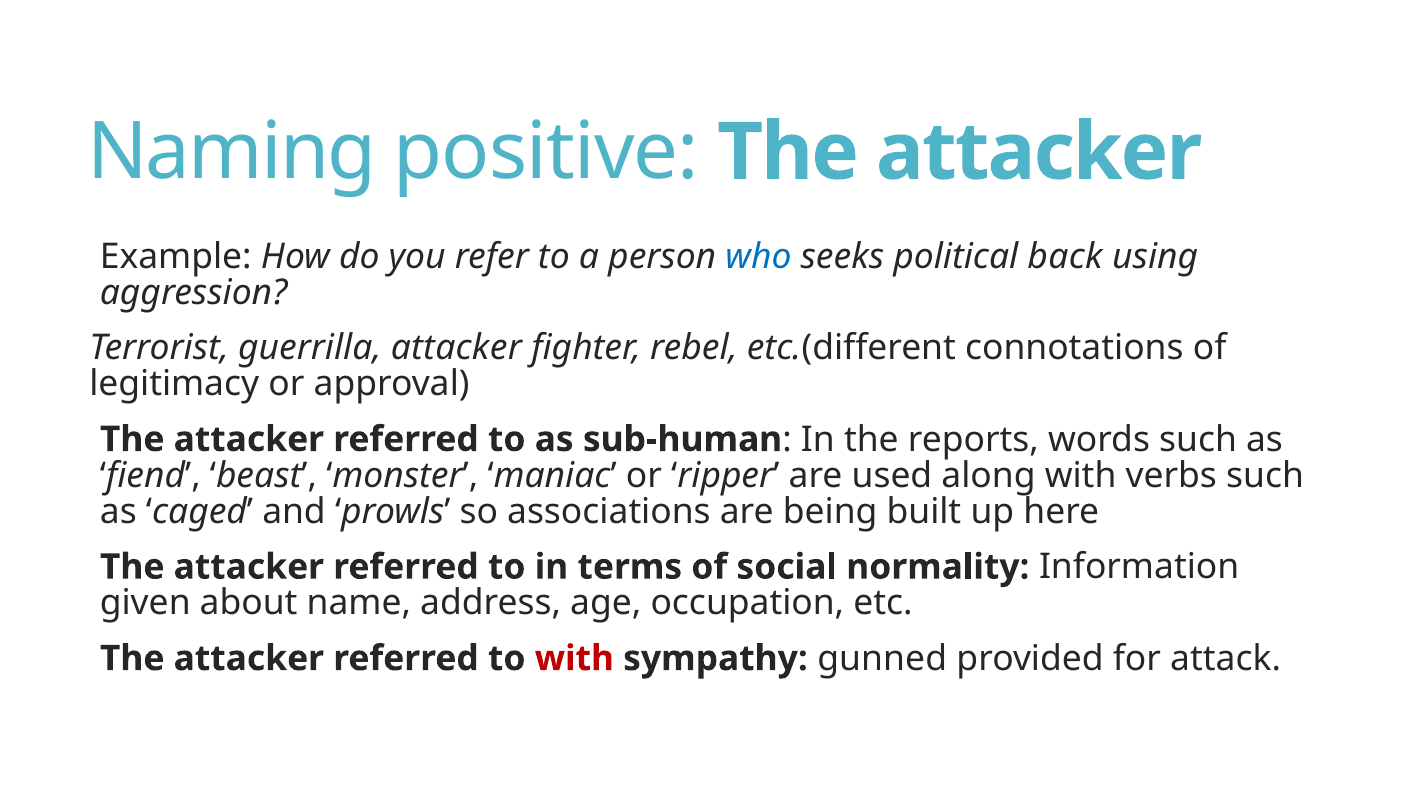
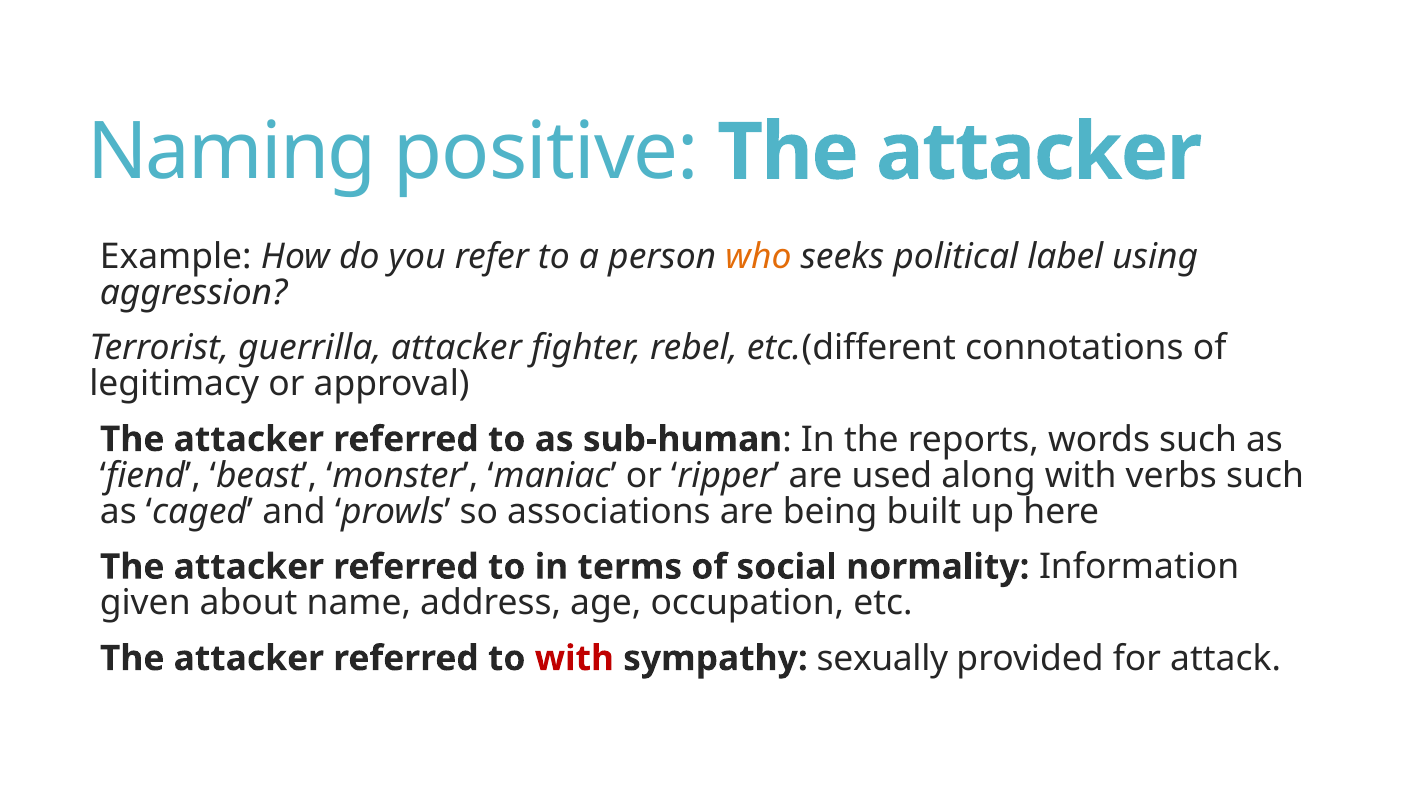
who colour: blue -> orange
back: back -> label
gunned: gunned -> sexually
